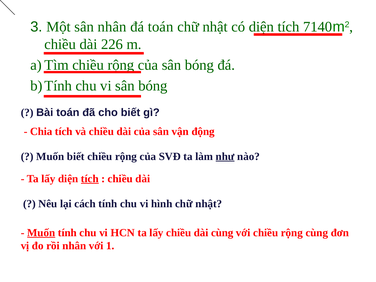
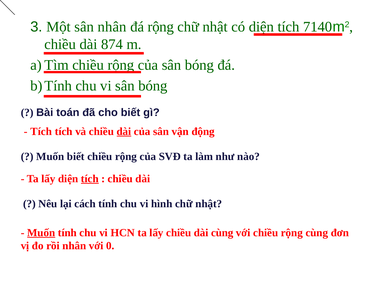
đá toán: toán -> rộng
226: 226 -> 874
Chia at (41, 131): Chia -> Tích
dài at (124, 131) underline: none -> present
như underline: present -> none
1: 1 -> 0
